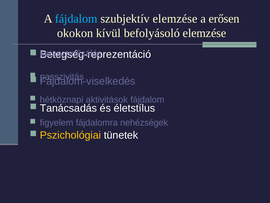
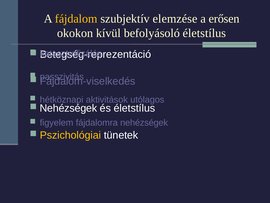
fájdalom at (76, 19) colour: light blue -> yellow
befolyásoló elemzése: elemzése -> életstílus
aktivitások fájdalom: fájdalom -> utólagos
Tanácsadás at (68, 108): Tanácsadás -> Nehézségek
